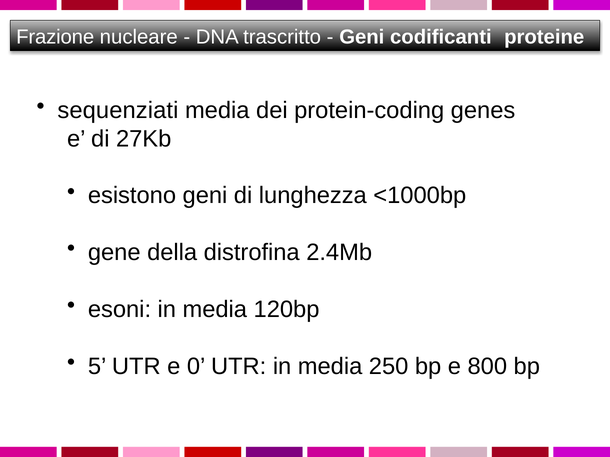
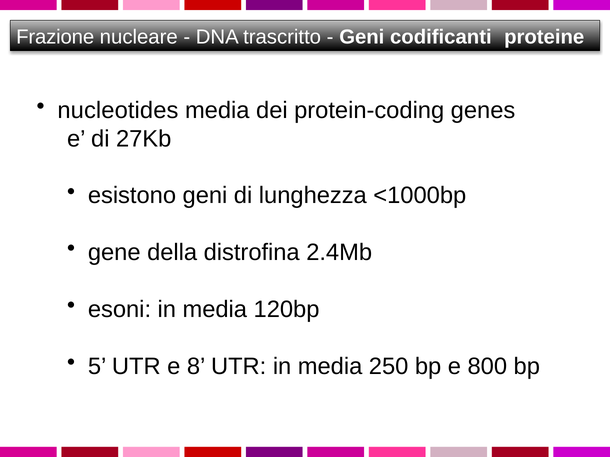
sequenziati: sequenziati -> nucleotides
0: 0 -> 8
